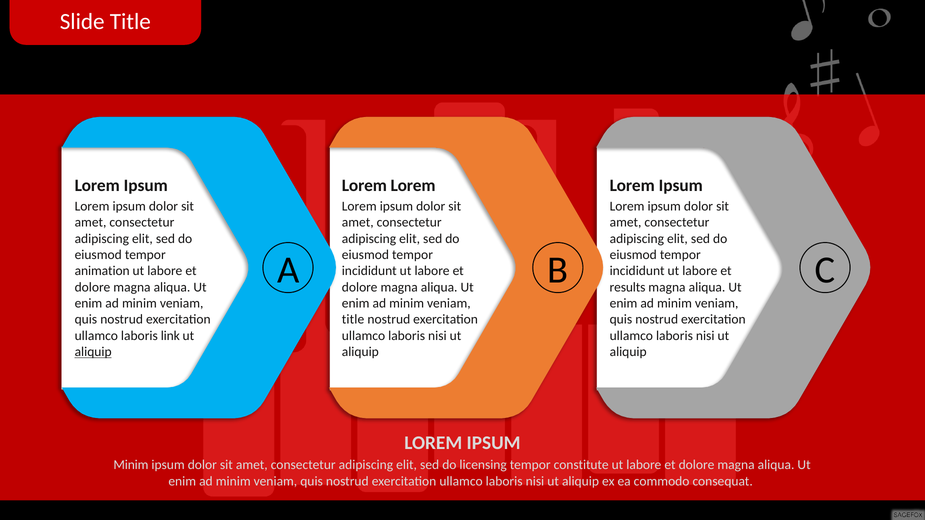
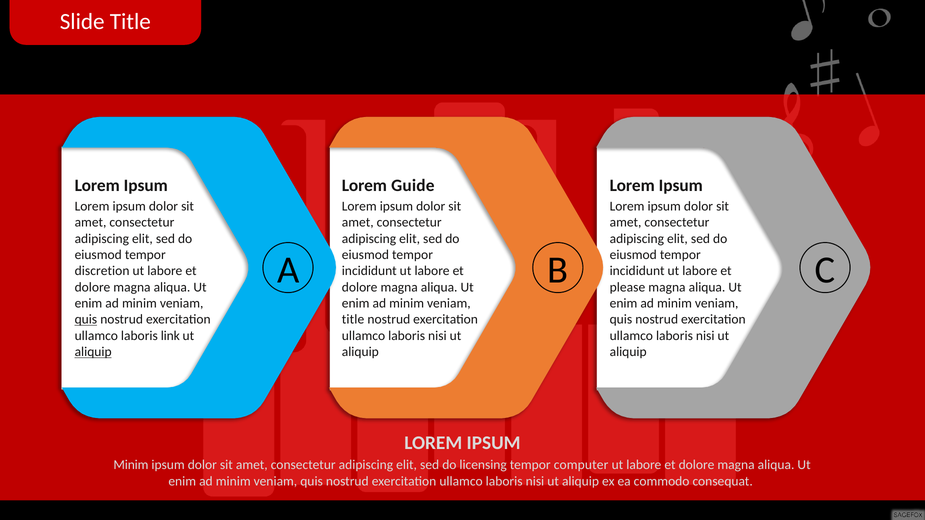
Lorem at (413, 185): Lorem -> Guide
animation: animation -> discretion
results: results -> please
quis at (86, 320) underline: none -> present
constitute: constitute -> computer
